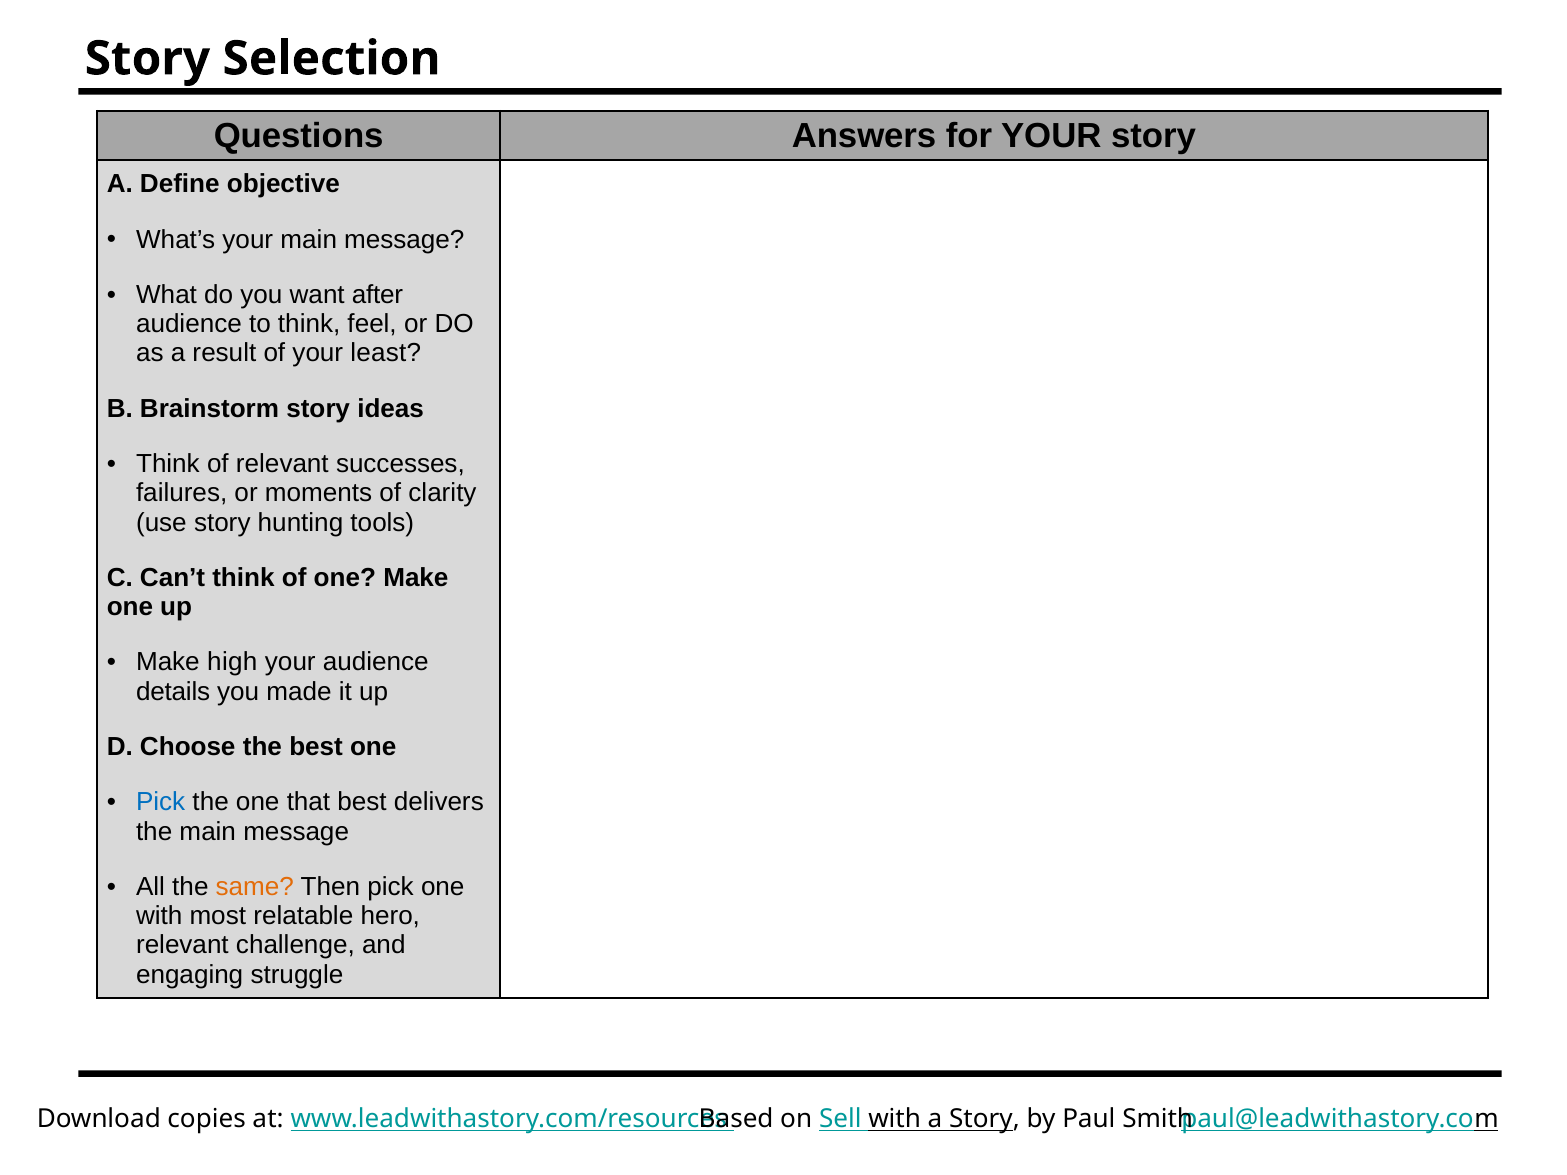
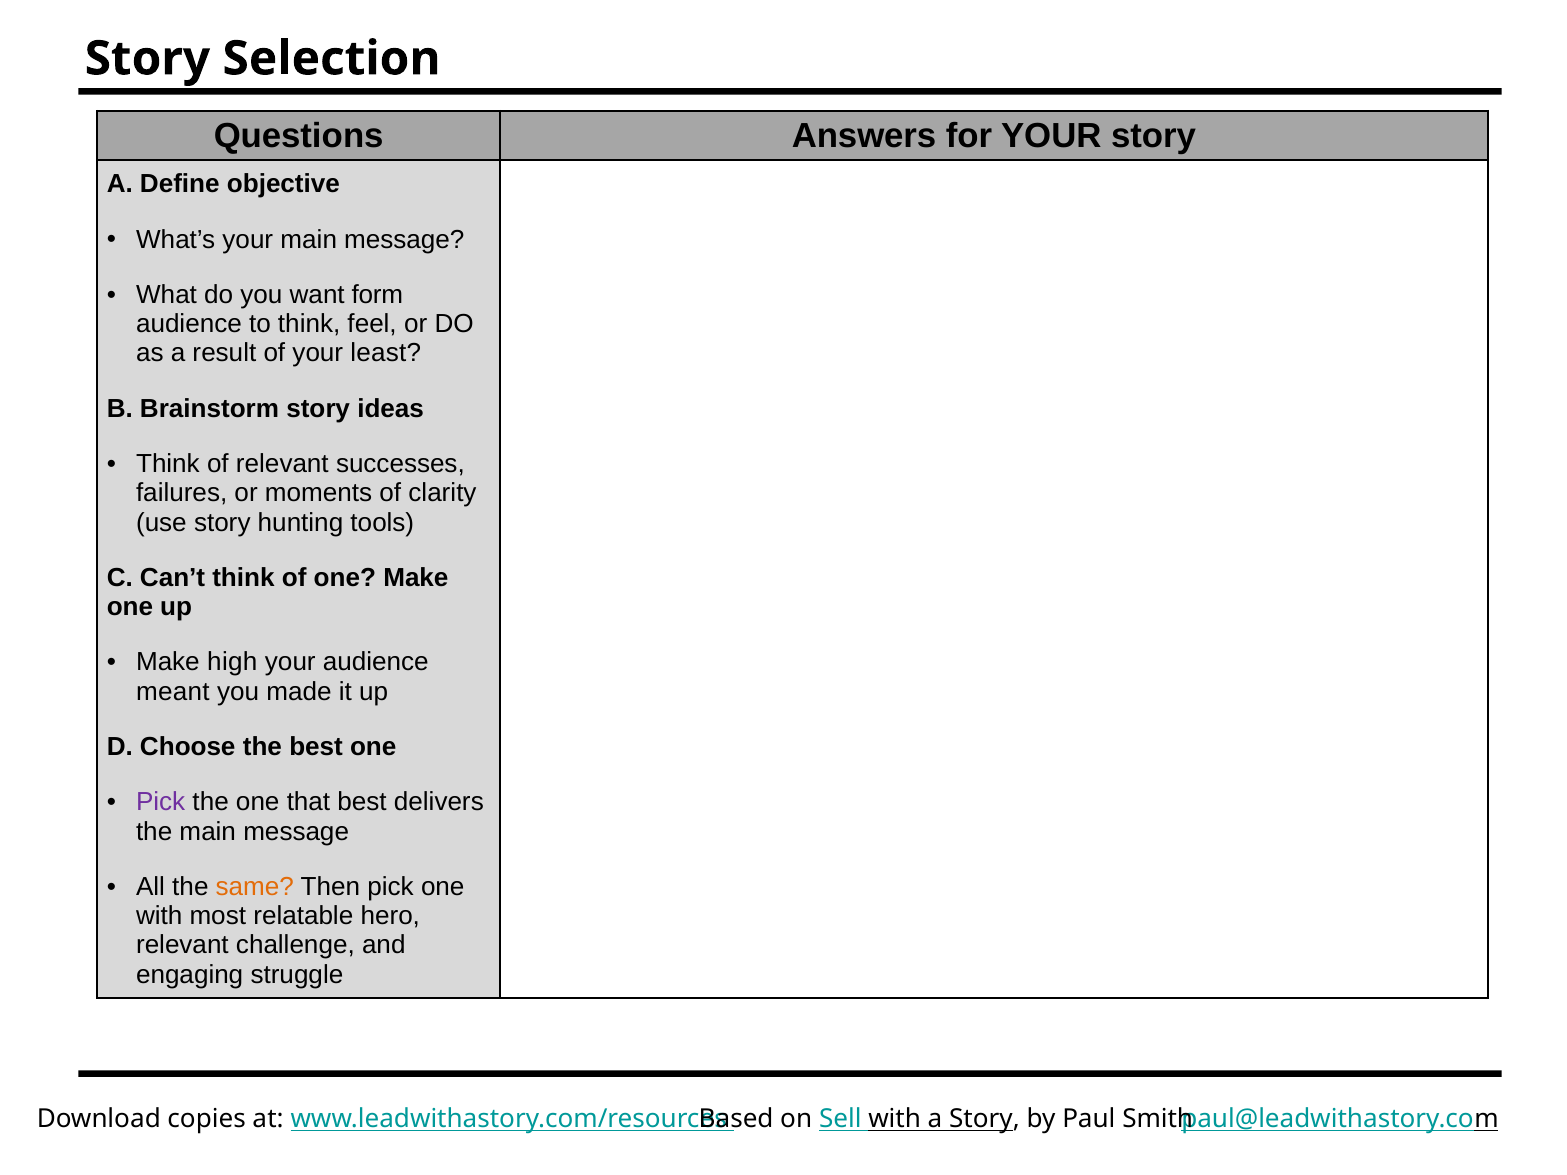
after: after -> form
details: details -> meant
Pick at (161, 802) colour: blue -> purple
